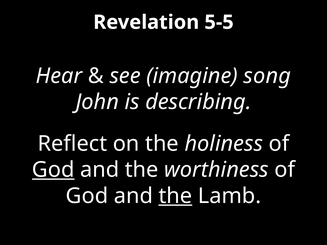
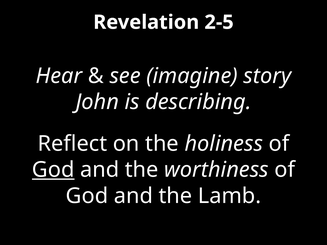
5-5: 5-5 -> 2-5
song: song -> story
the at (175, 196) underline: present -> none
